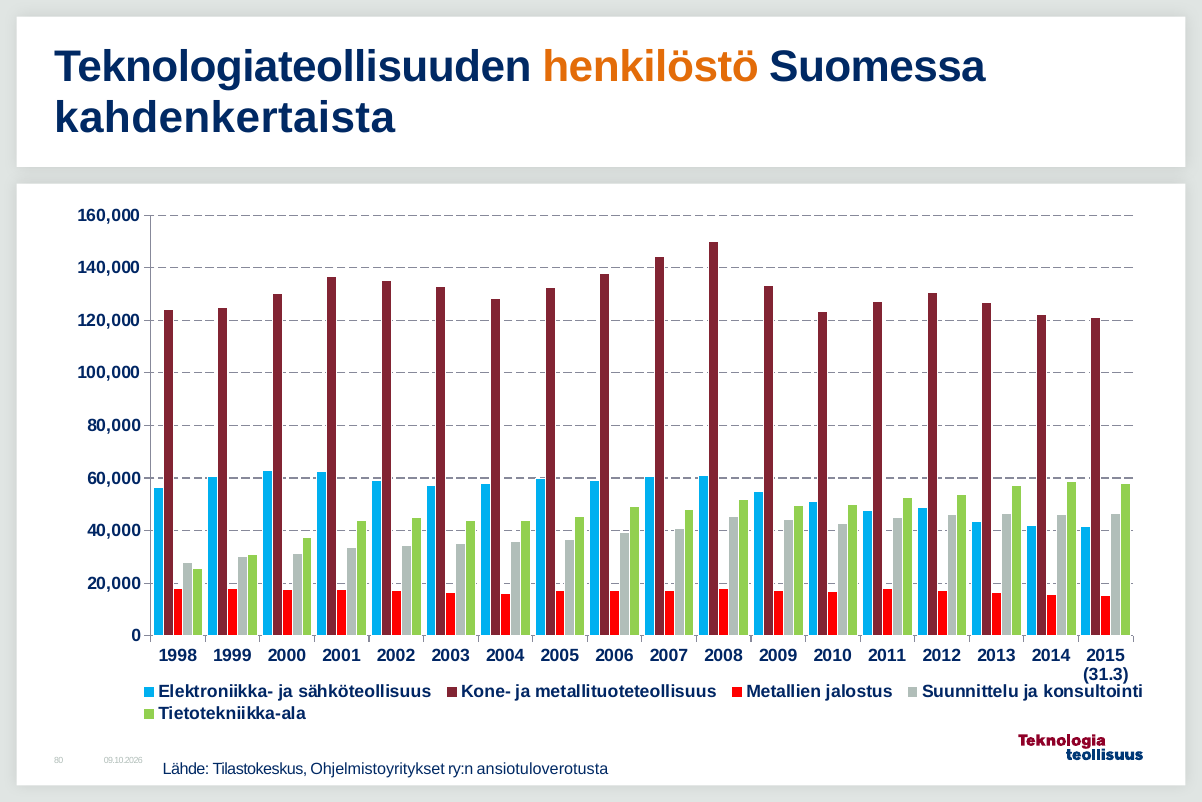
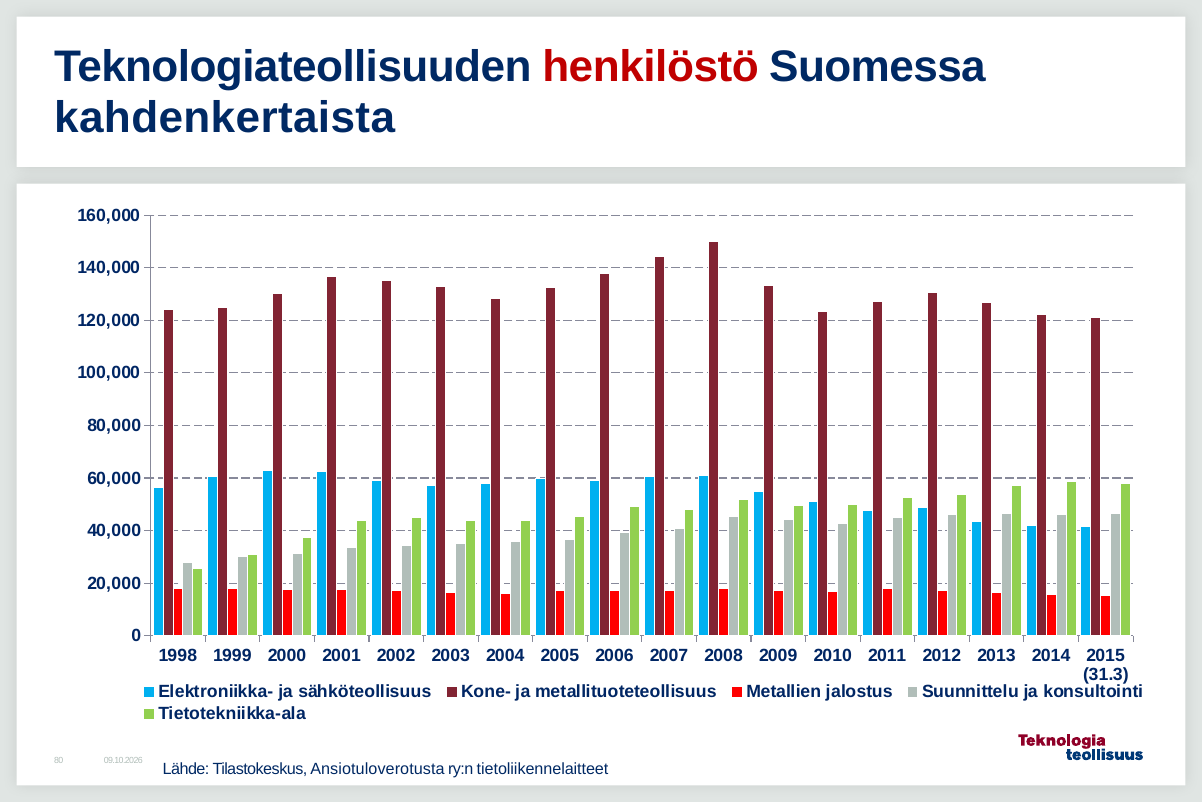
henkilöstö colour: orange -> red
Ohjelmistoyritykset: Ohjelmistoyritykset -> Ansiotuloverotusta
ansiotuloverotusta: ansiotuloverotusta -> tietoliikennelaitteet
